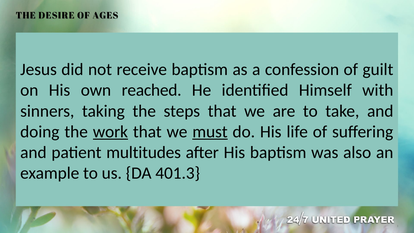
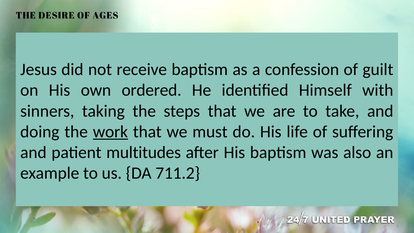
reached: reached -> ordered
must underline: present -> none
401.3: 401.3 -> 711.2
